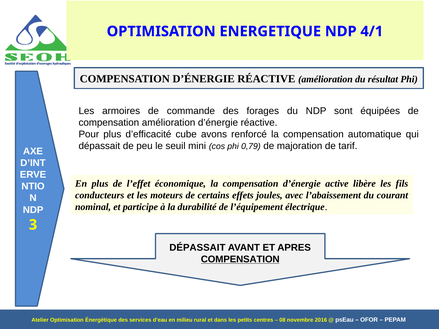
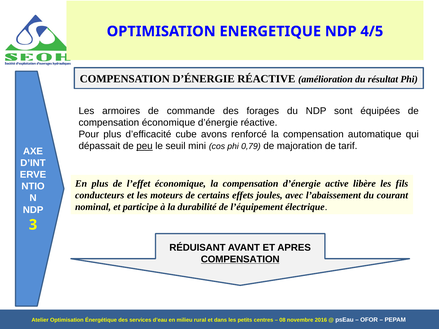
4/1: 4/1 -> 4/5
compensation amélioration: amélioration -> économique
peu underline: none -> present
DÉPASSAIT at (197, 248): DÉPASSAIT -> RÉDUISANT
